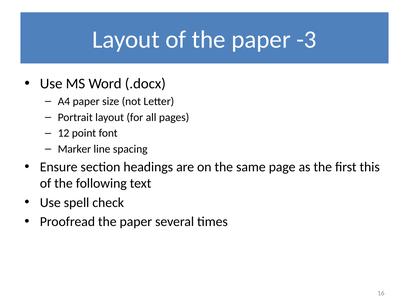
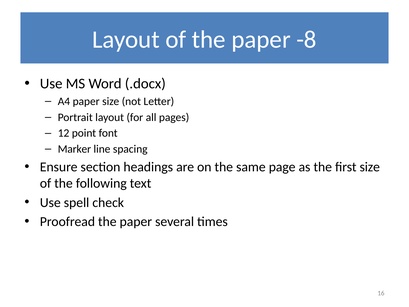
-3: -3 -> -8
first this: this -> size
